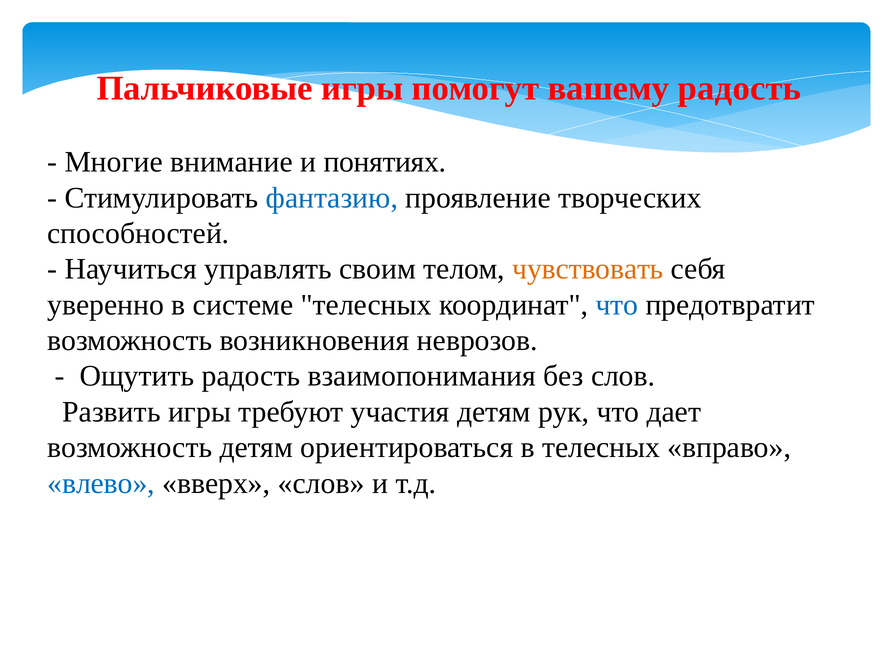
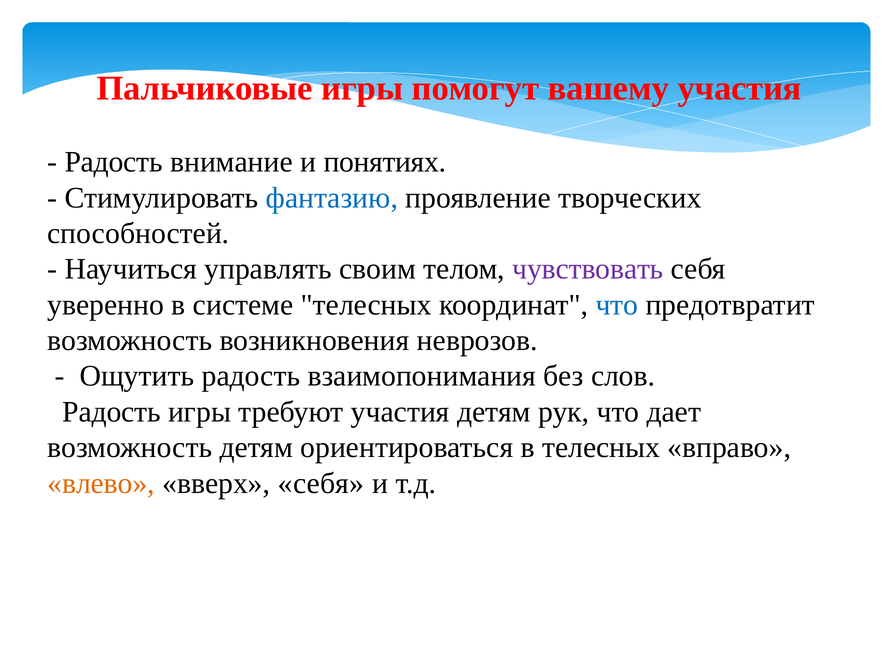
вашему радость: радость -> участия
Многие at (114, 162): Многие -> Радость
чувствовать colour: orange -> purple
Развить at (111, 412): Развить -> Радость
влево colour: blue -> orange
вверх слов: слов -> себя
